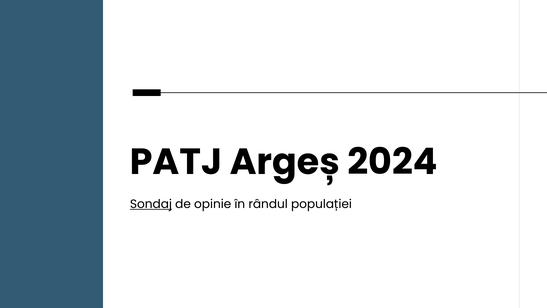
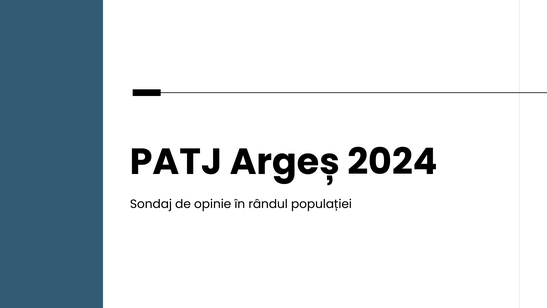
Sondaj underline: present -> none
